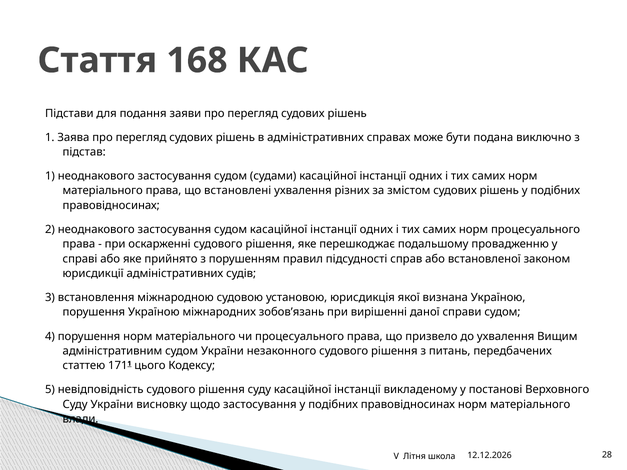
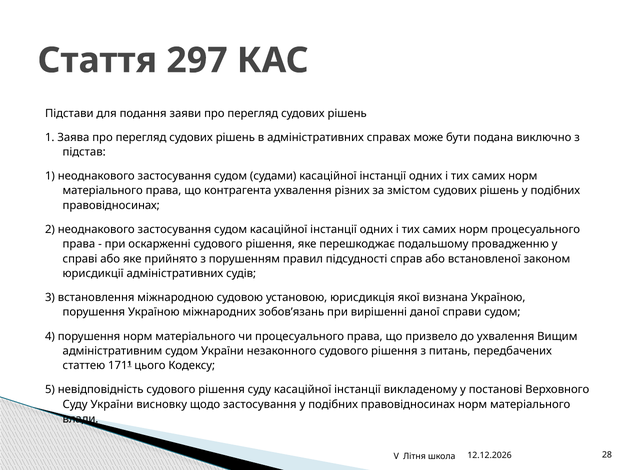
168: 168 -> 297
встановлені: встановлені -> контрагента
